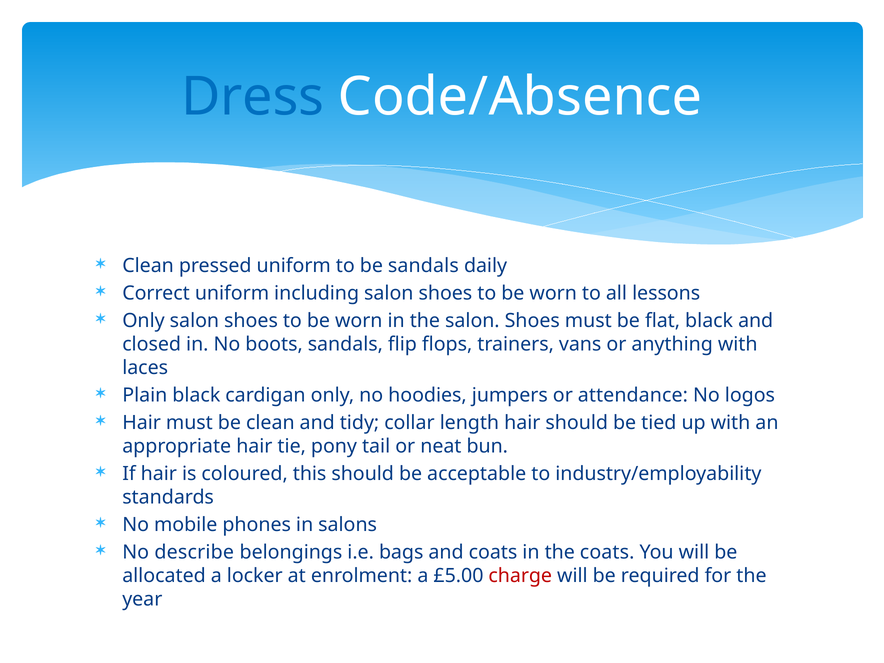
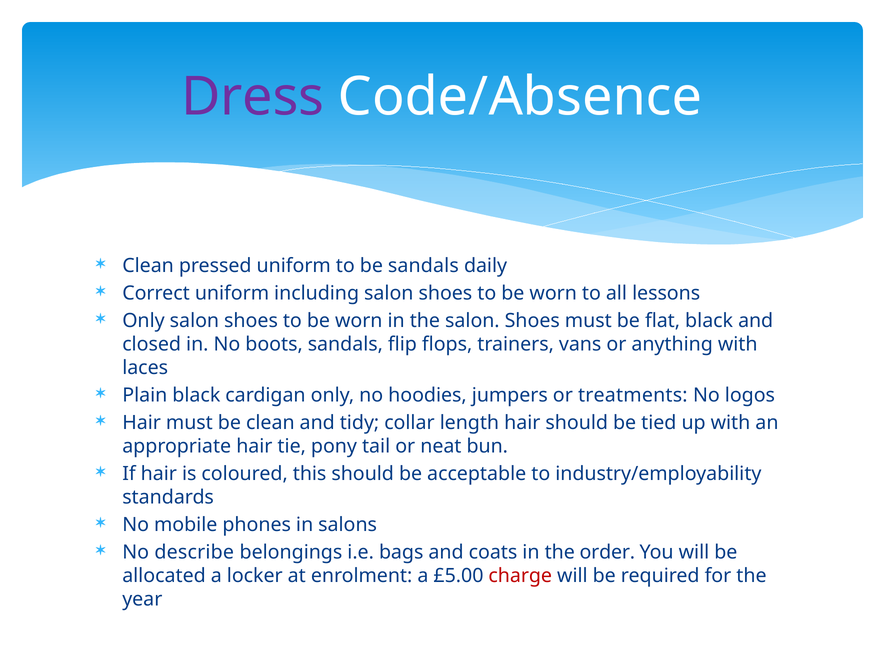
Dress colour: blue -> purple
attendance: attendance -> treatments
the coats: coats -> order
